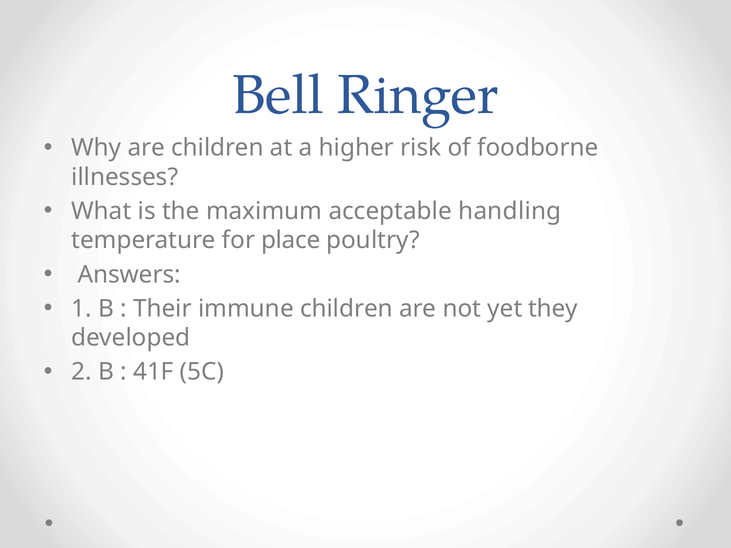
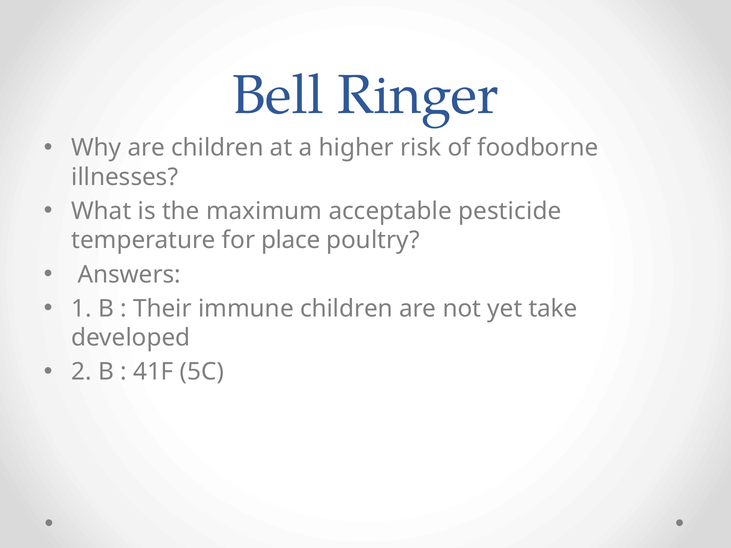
handling: handling -> pesticide
they: they -> take
